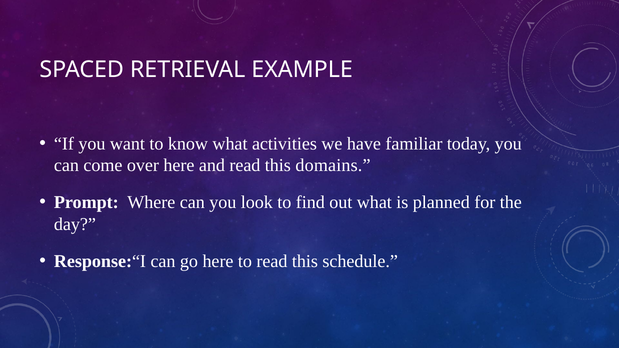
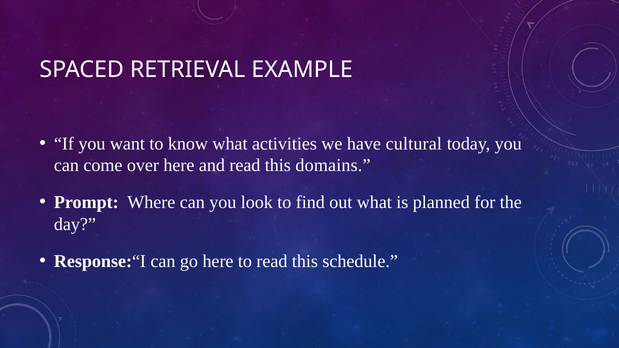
familiar: familiar -> cultural
